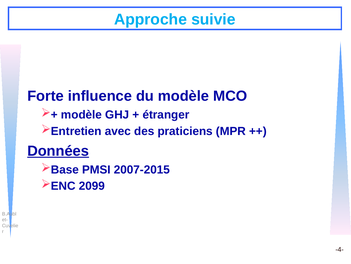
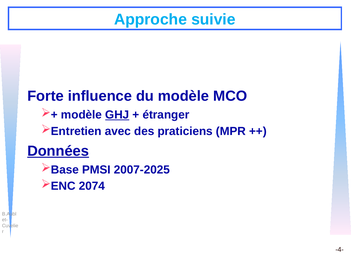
GHJ underline: none -> present
2007-2015: 2007-2015 -> 2007-2025
2099: 2099 -> 2074
